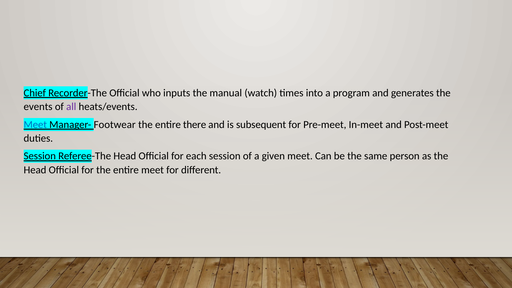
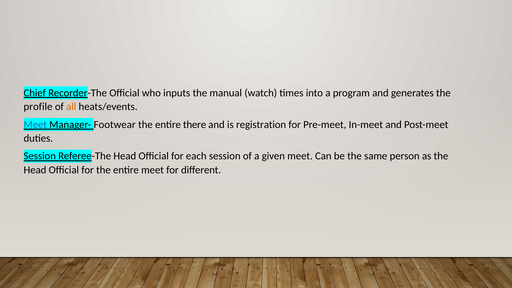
events: events -> profile
all colour: purple -> orange
subsequent: subsequent -> registration
